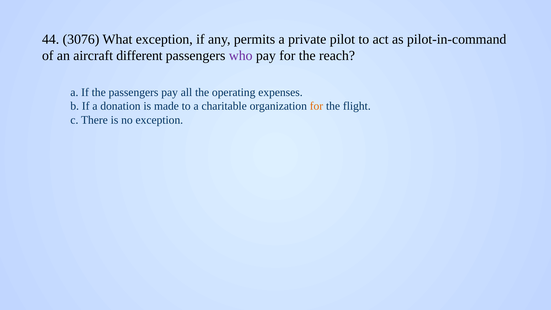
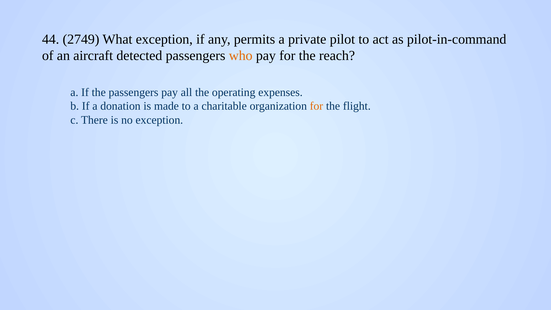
3076: 3076 -> 2749
different: different -> detected
who colour: purple -> orange
